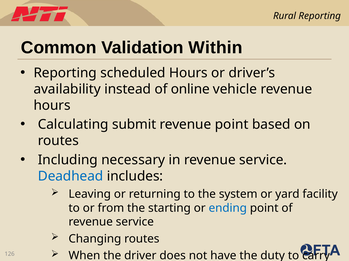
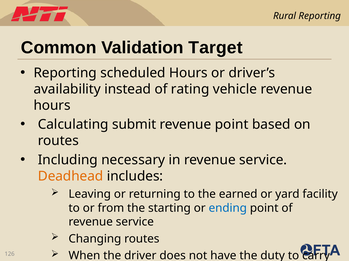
Within: Within -> Target
online: online -> rating
Deadhead colour: blue -> orange
system: system -> earned
